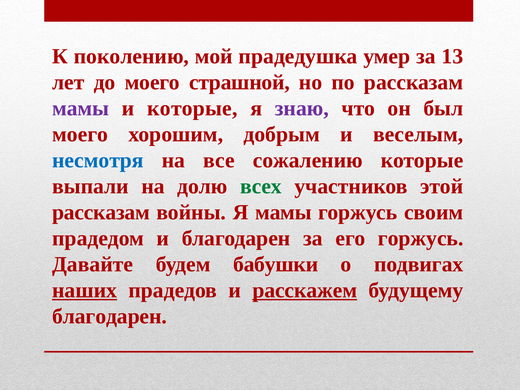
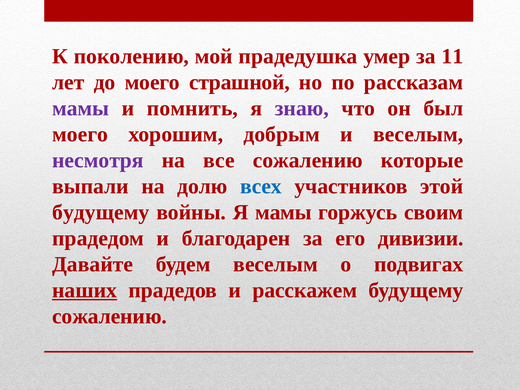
13: 13 -> 11
и которые: которые -> помнить
несмотря colour: blue -> purple
всех colour: green -> blue
рассказам at (101, 212): рассказам -> будущему
его горжусь: горжусь -> дивизии
будем бабушки: бабушки -> веселым
расскажем underline: present -> none
благодарен at (110, 316): благодарен -> сожалению
